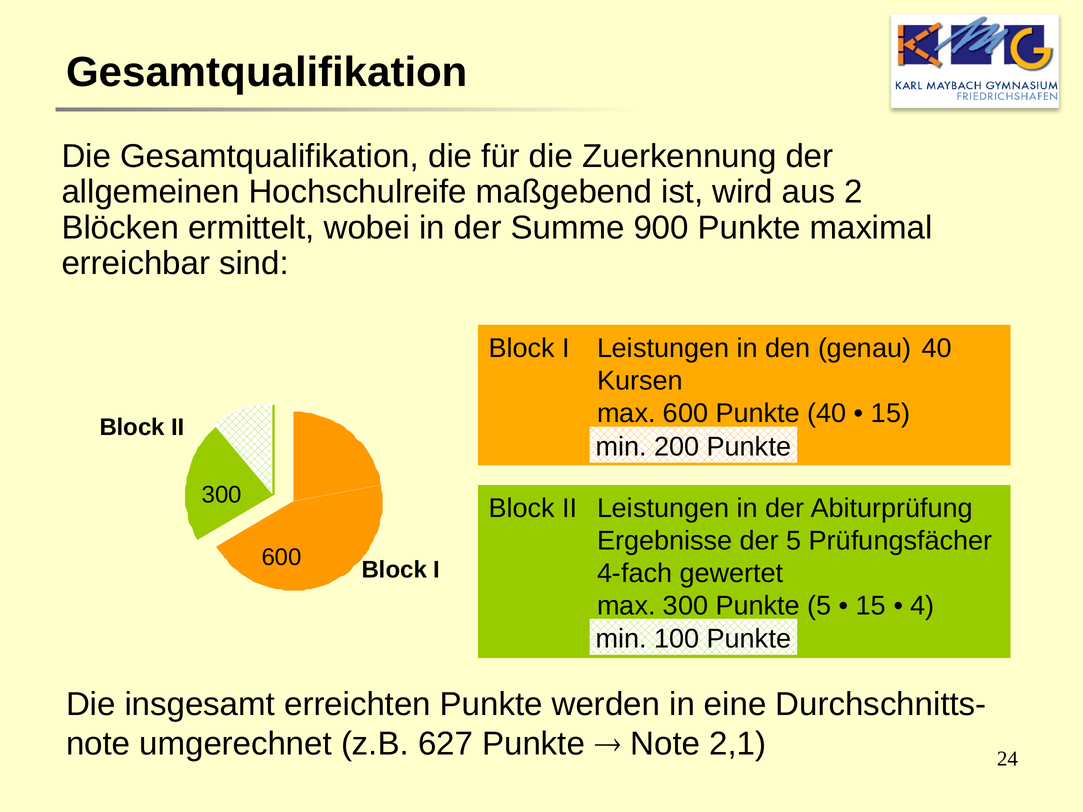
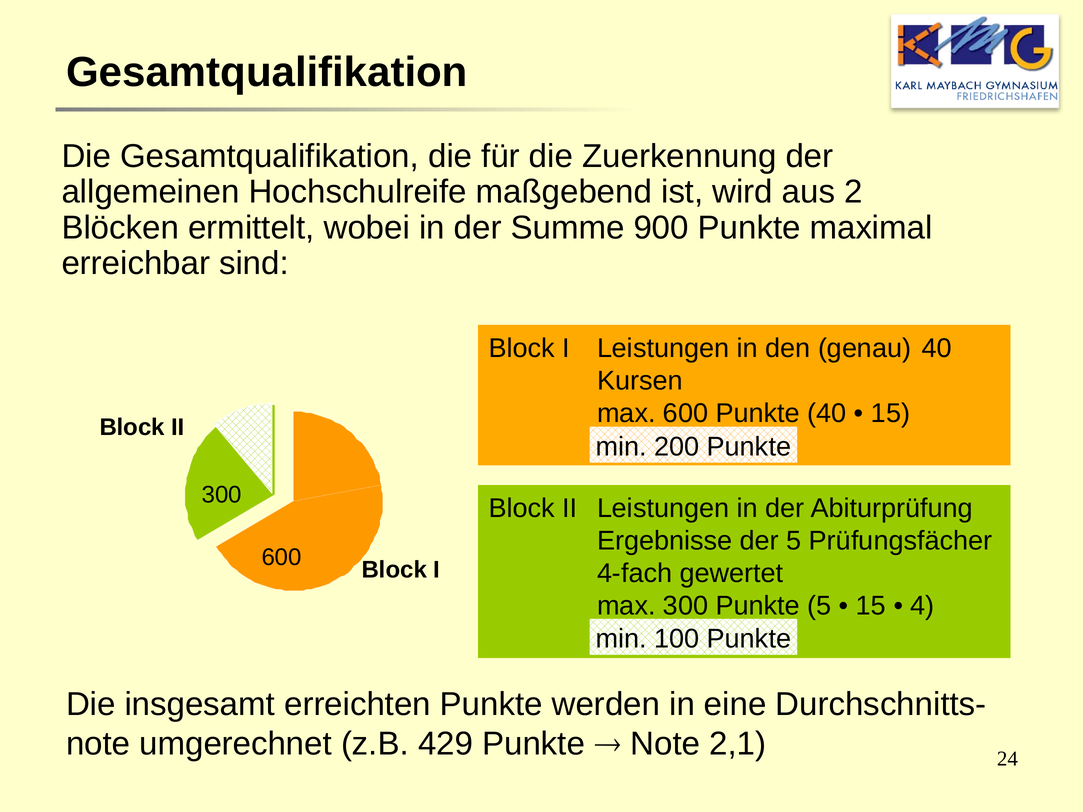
627: 627 -> 429
